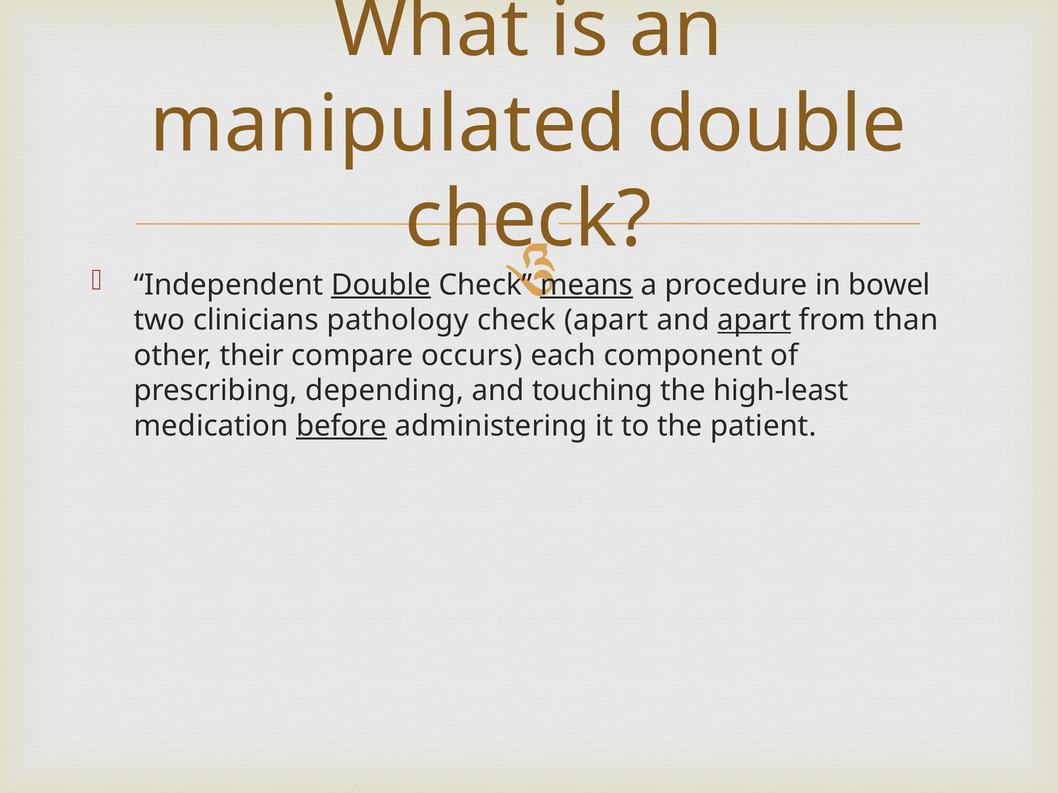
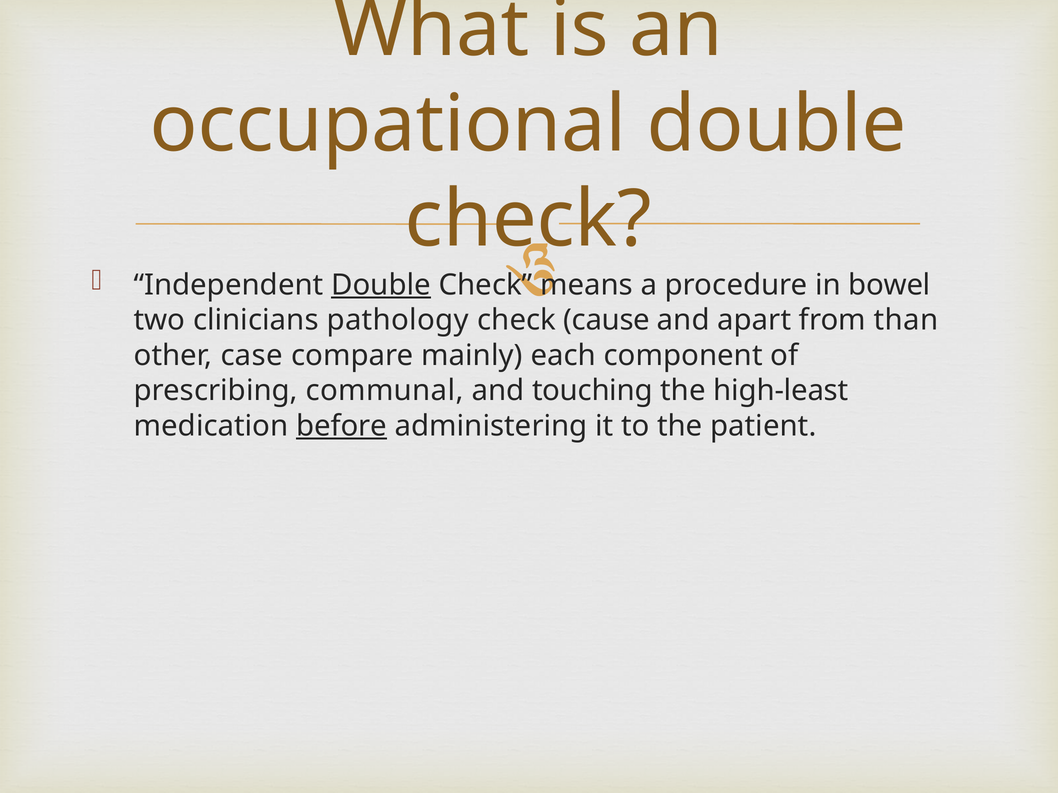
manipulated: manipulated -> occupational
means underline: present -> none
check apart: apart -> cause
apart at (754, 320) underline: present -> none
their: their -> case
occurs: occurs -> mainly
depending: depending -> communal
